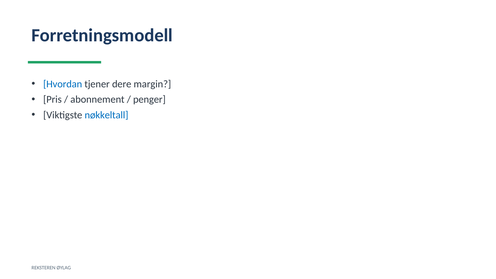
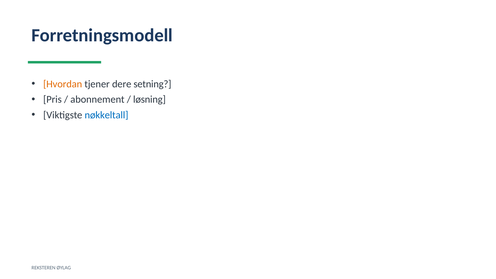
Hvordan colour: blue -> orange
margin: margin -> setning
penger: penger -> løsning
